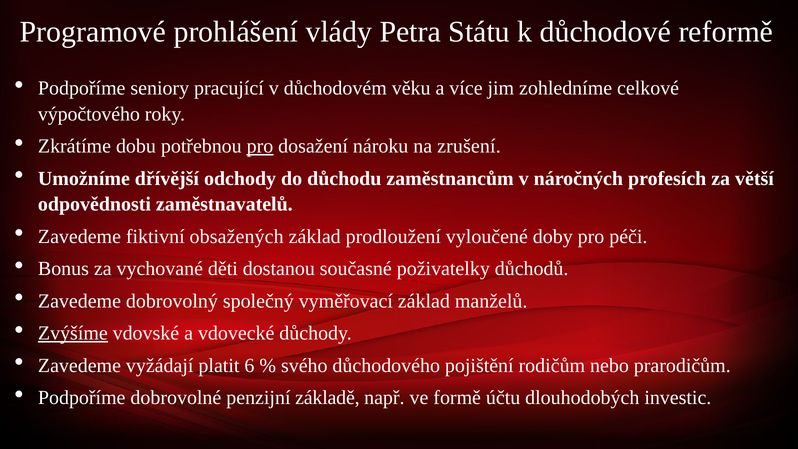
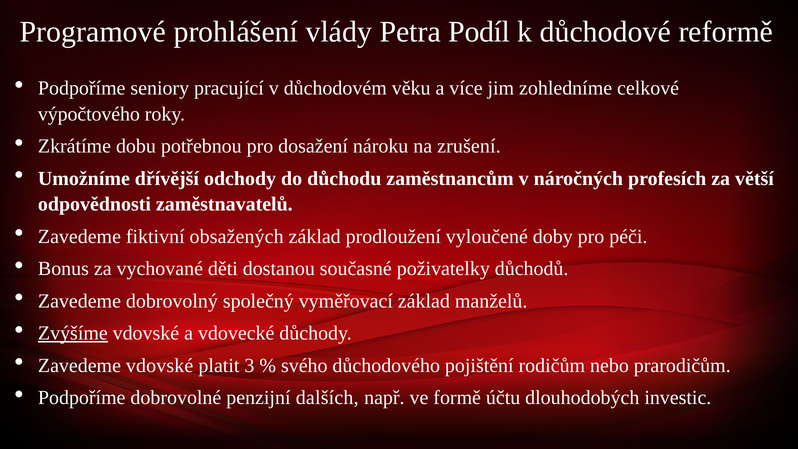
Státu: Státu -> Podíl
pro at (260, 146) underline: present -> none
Zavedeme vyžádají: vyžádají -> vdovské
6: 6 -> 3
základě: základě -> dalších
